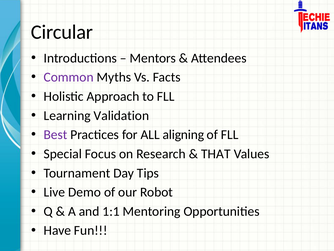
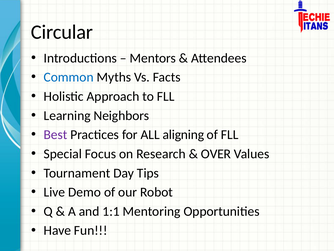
Common colour: purple -> blue
Validation: Validation -> Neighbors
THAT: THAT -> OVER
